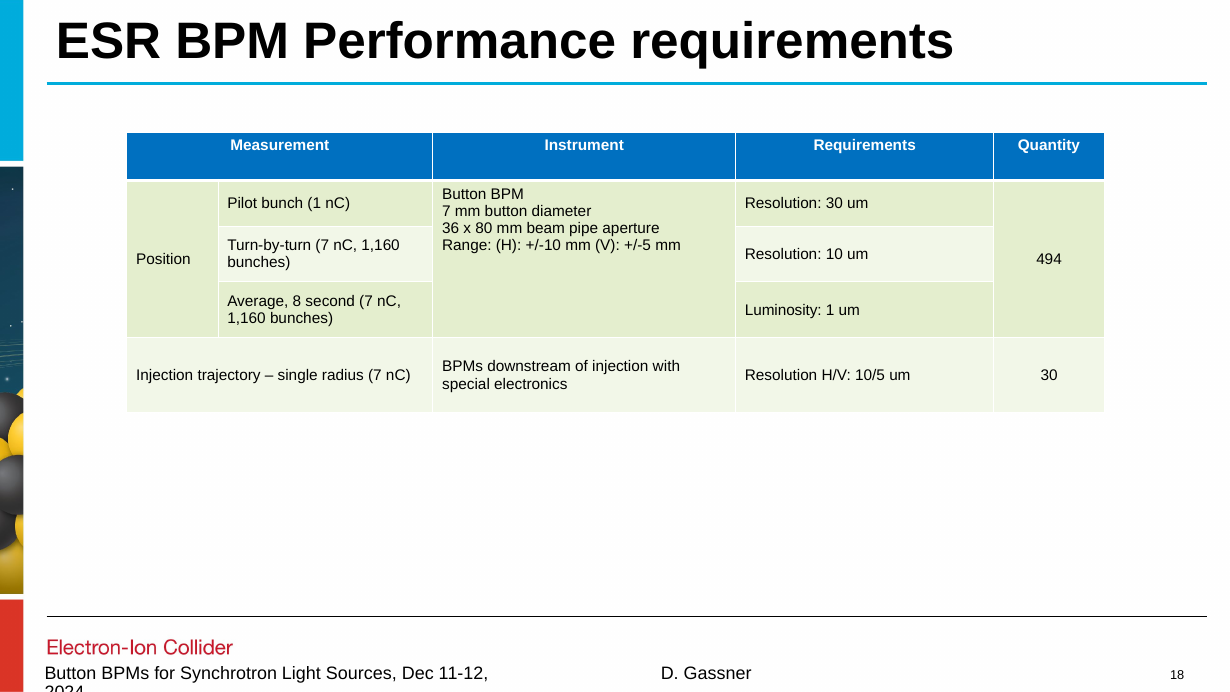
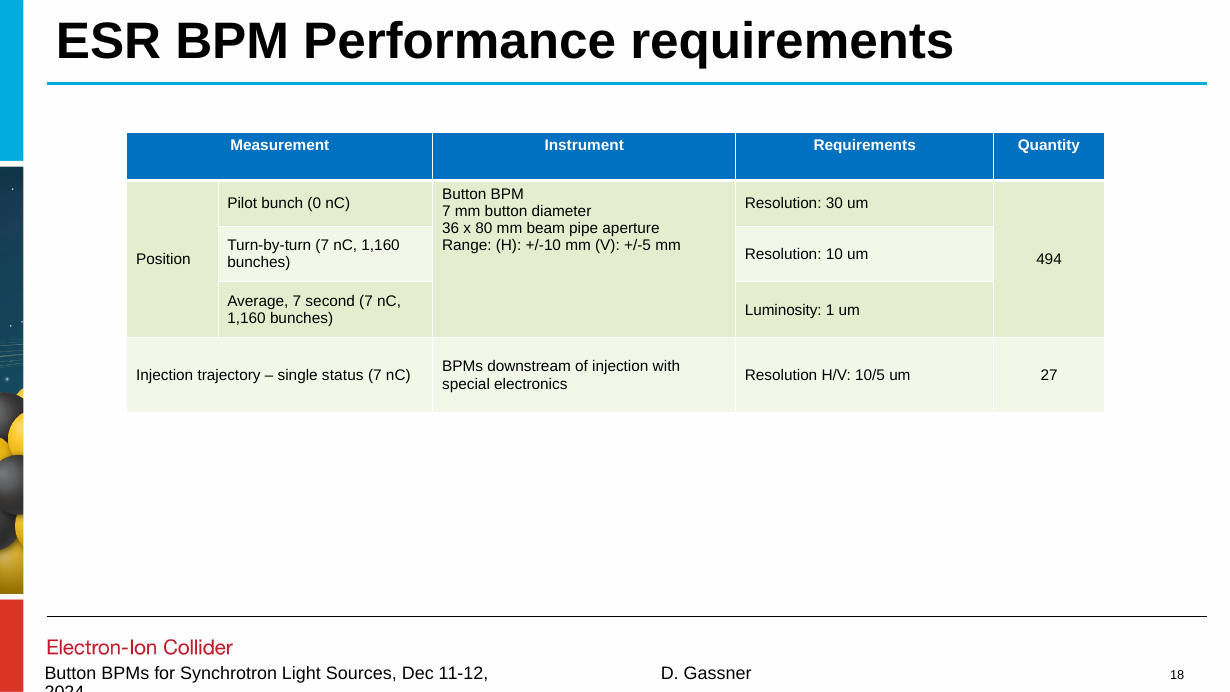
bunch 1: 1 -> 0
Average 8: 8 -> 7
radius: radius -> status
um 30: 30 -> 27
